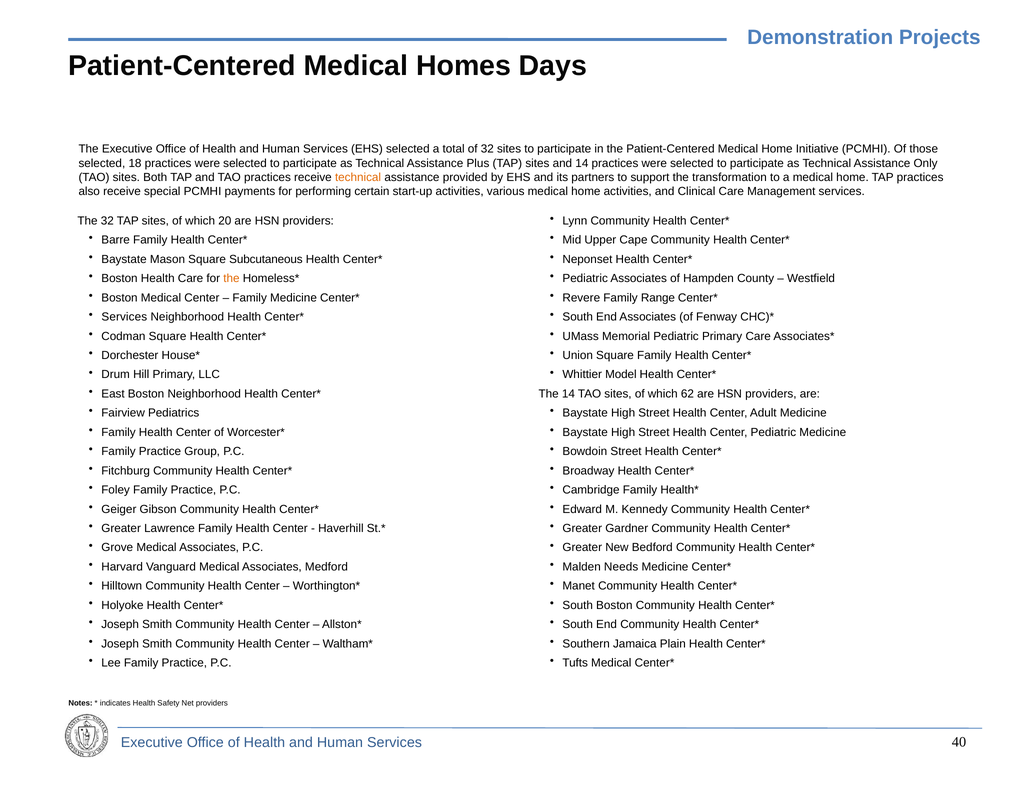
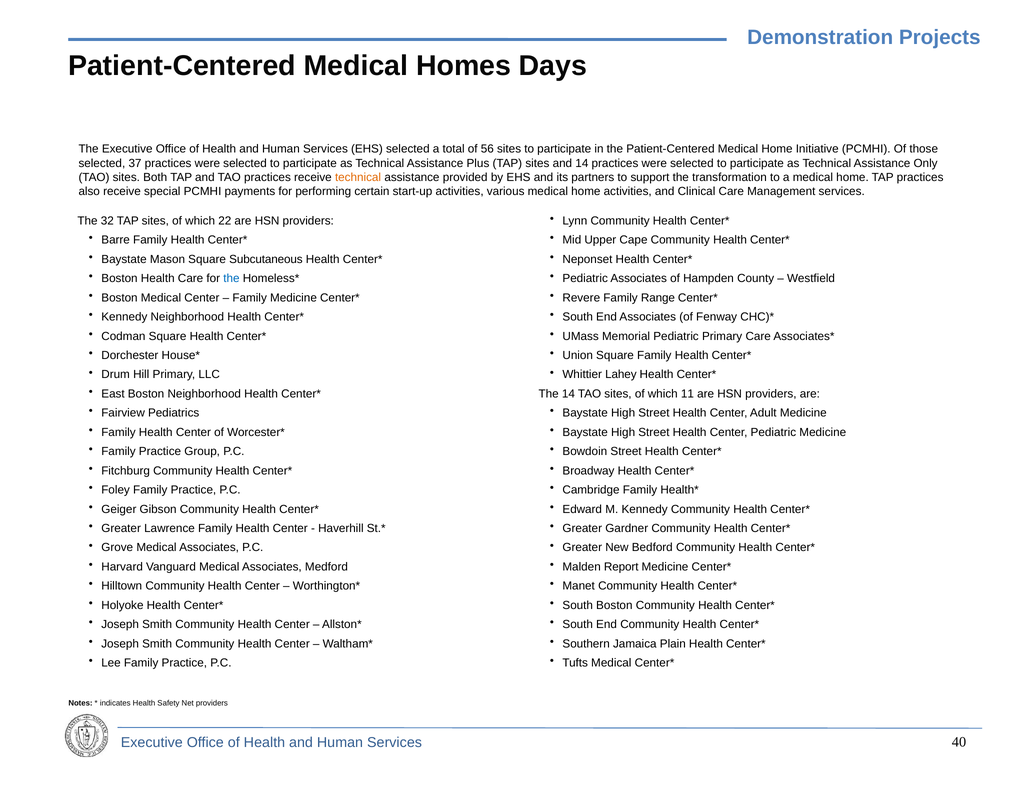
of 32: 32 -> 56
18: 18 -> 37
20: 20 -> 22
the at (231, 278) colour: orange -> blue
Services at (124, 317): Services -> Kennedy
Model: Model -> Lahey
62: 62 -> 11
Needs: Needs -> Report
